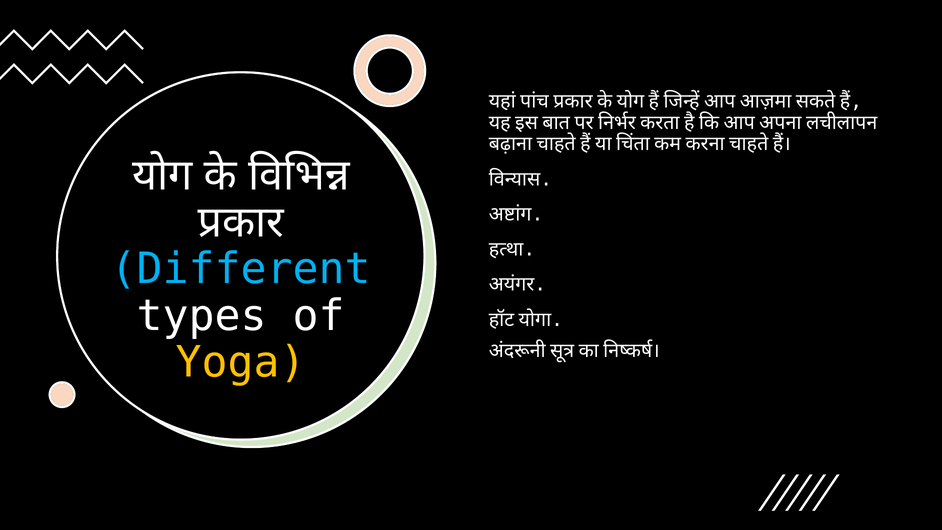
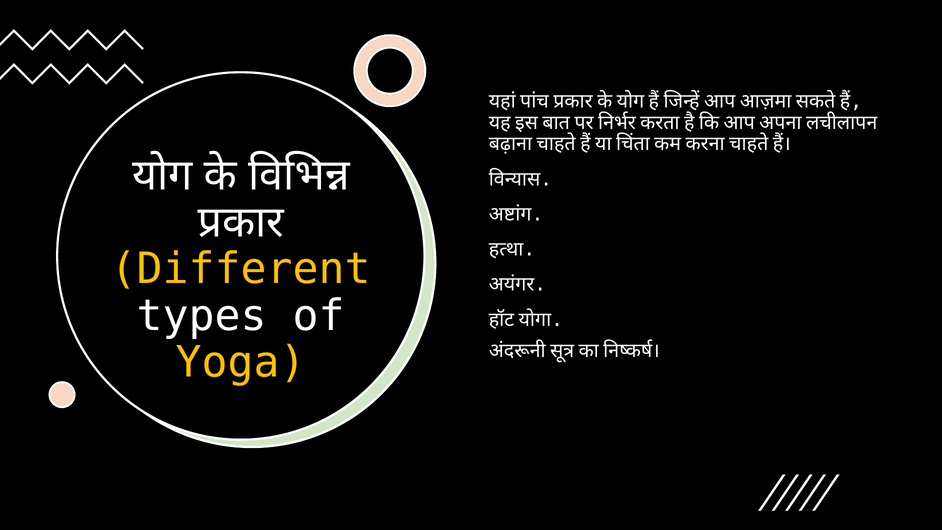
Different colour: light blue -> yellow
